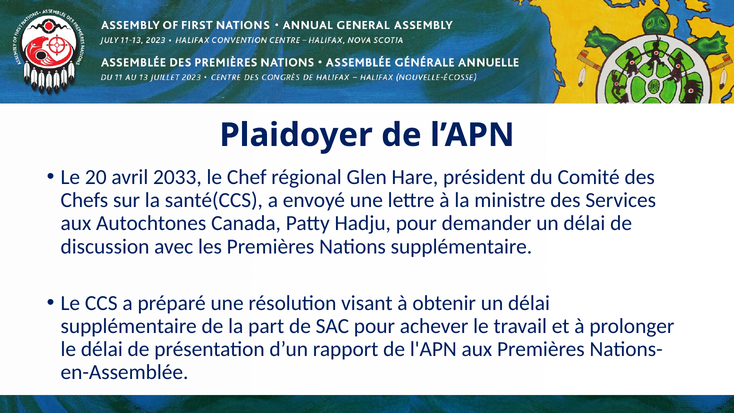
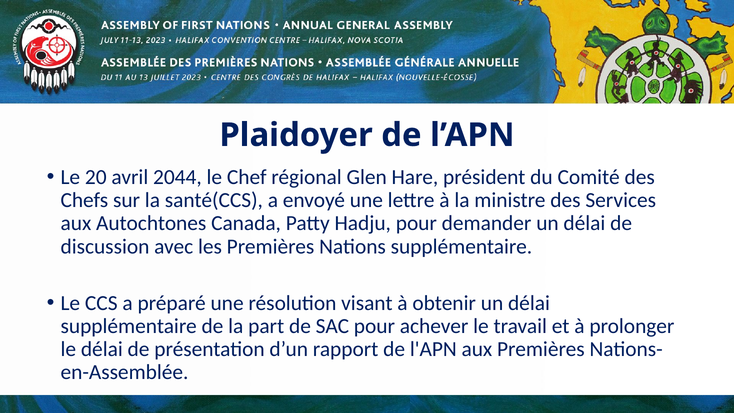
2033: 2033 -> 2044
